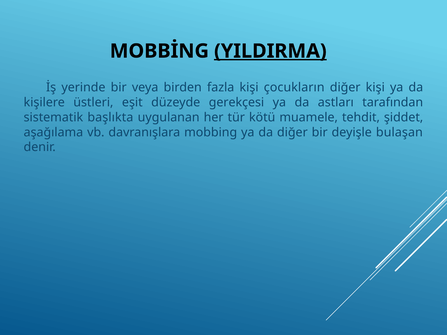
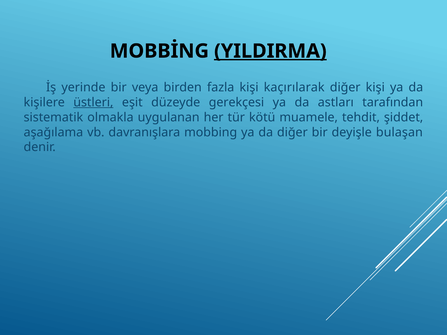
çocukların: çocukların -> kaçırılarak
üstleri underline: none -> present
başlıkta: başlıkta -> olmakla
